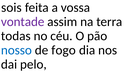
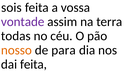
nosso colour: blue -> orange
fogo: fogo -> para
dai pelo: pelo -> feita
